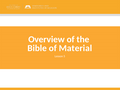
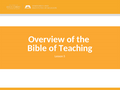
Material: Material -> Teaching
